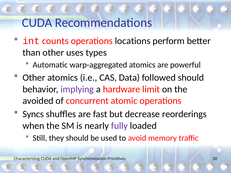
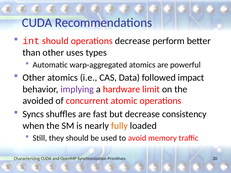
int counts: counts -> should
operations locations: locations -> decrease
followed should: should -> impact
reorderings: reorderings -> consistency
fully colour: purple -> orange
